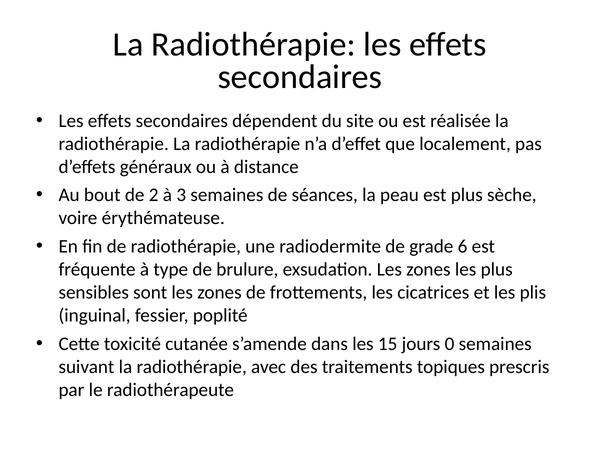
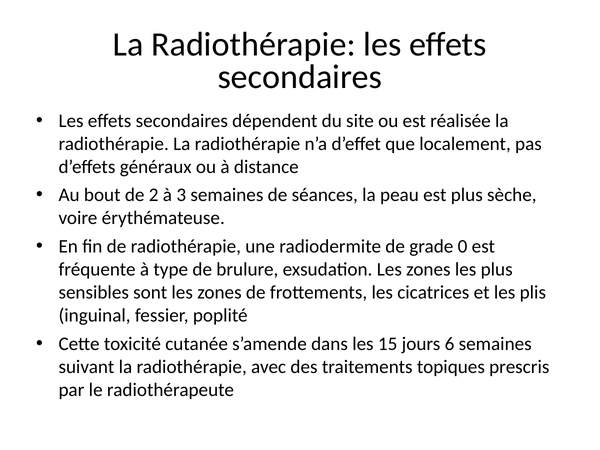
6: 6 -> 0
0: 0 -> 6
